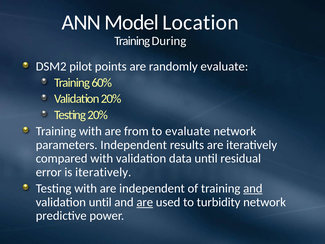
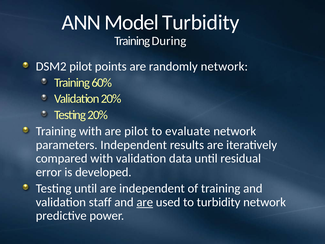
Model Location: Location -> Turbidity
randomly evaluate: evaluate -> network
are from: from -> pilot
is iteratively: iteratively -> developed
Testing with: with -> until
and at (253, 188) underline: present -> none
validation until: until -> staff
